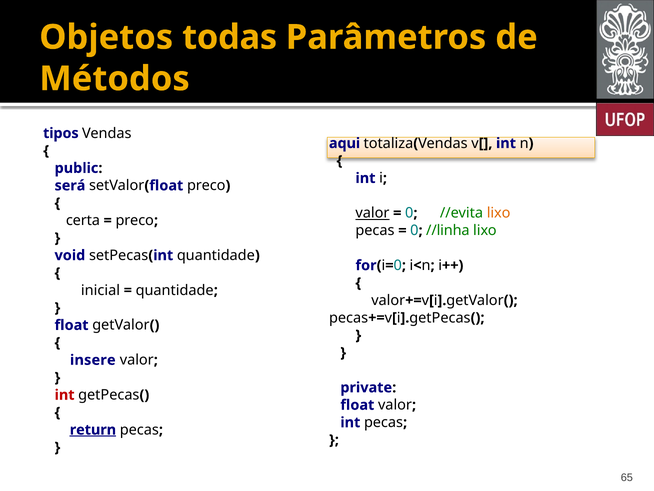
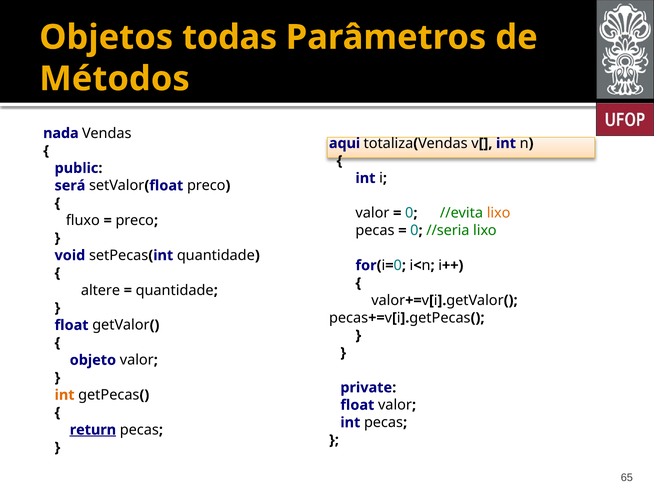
tipos: tipos -> nada
valor at (372, 213) underline: present -> none
certa: certa -> fluxo
//linha: //linha -> //seria
inicial: inicial -> altere
insere: insere -> objeto
int at (65, 395) colour: red -> orange
